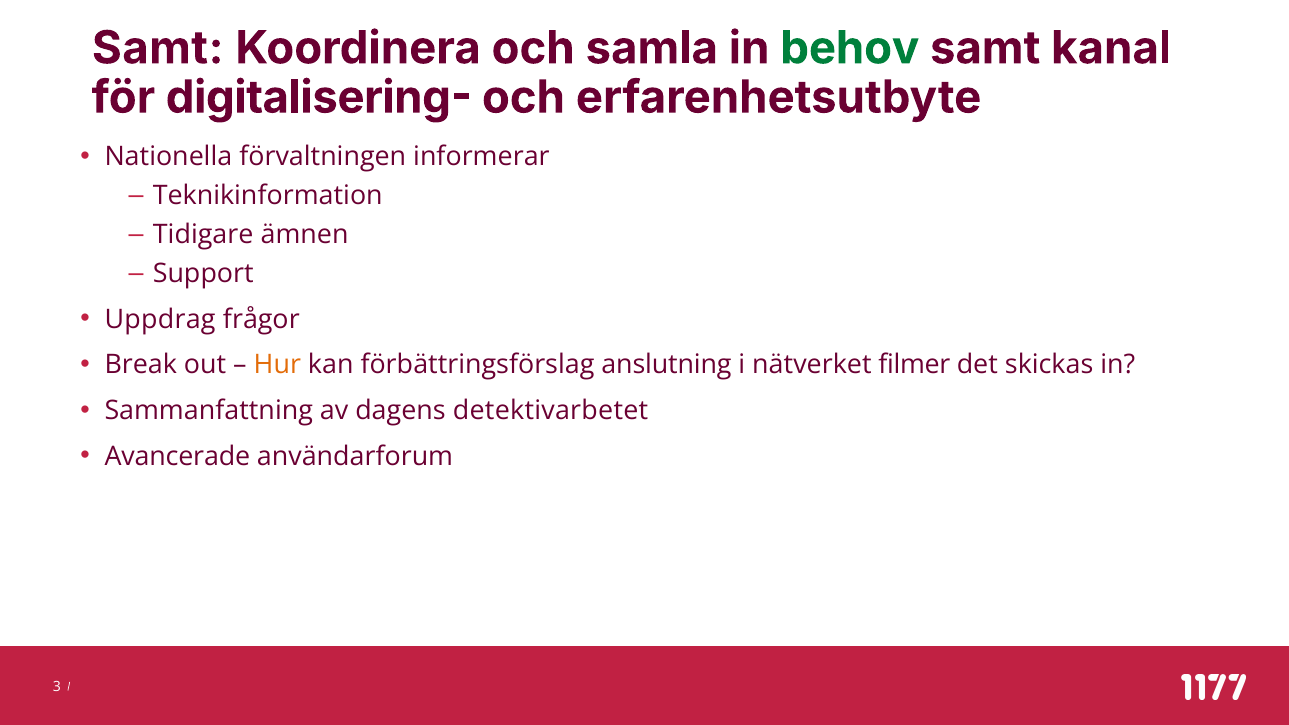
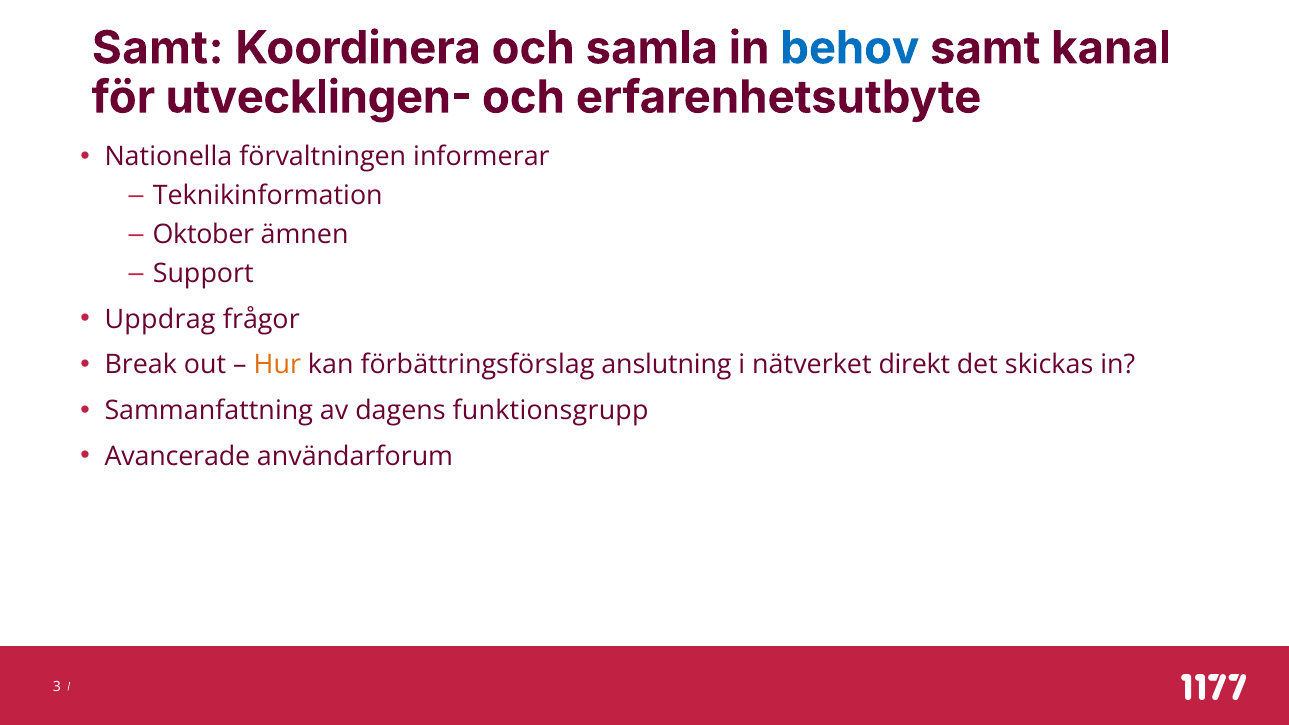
behov colour: green -> blue
digitalisering-: digitalisering- -> utvecklingen-
Tidigare: Tidigare -> Oktober
filmer: filmer -> direkt
detektivarbetet: detektivarbetet -> funktionsgrupp
